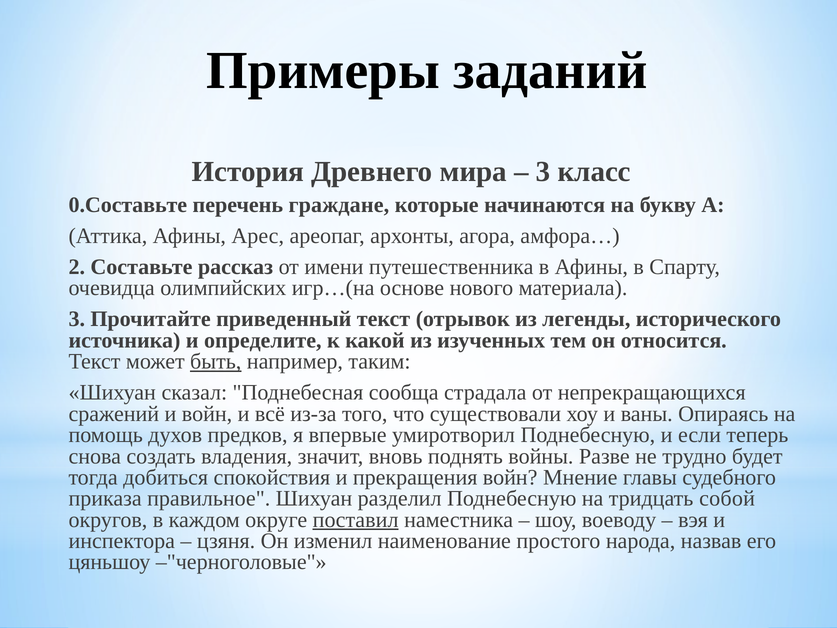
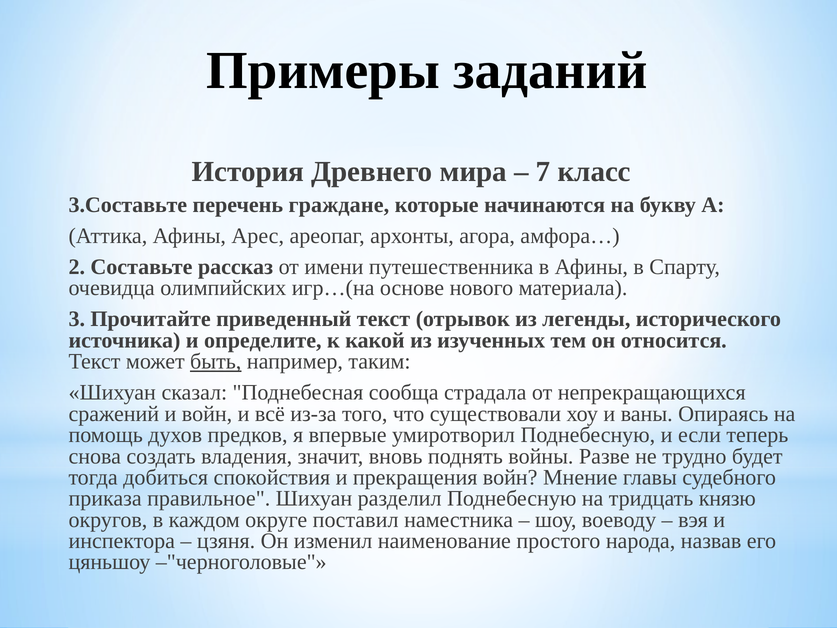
3 at (543, 172): 3 -> 7
0.Составьте: 0.Составьте -> 3.Составьте
собой: собой -> князю
поставил underline: present -> none
